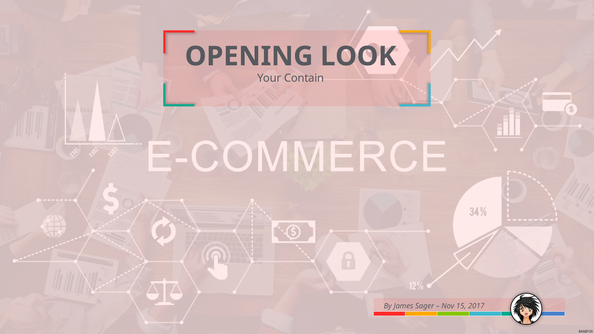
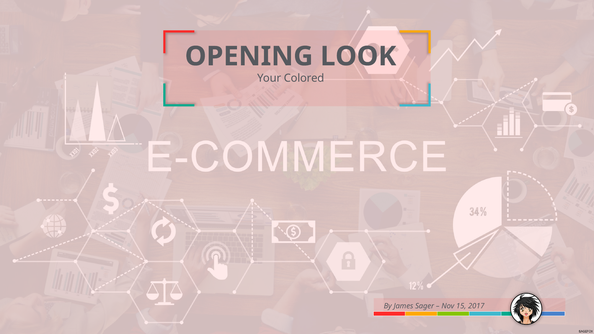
Contain: Contain -> Colored
